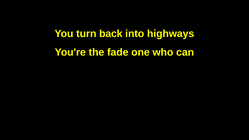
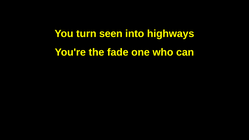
back: back -> seen
